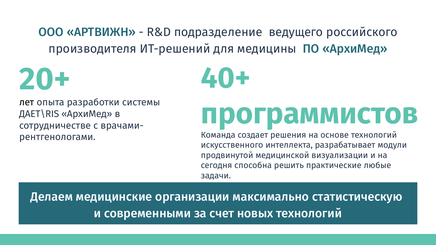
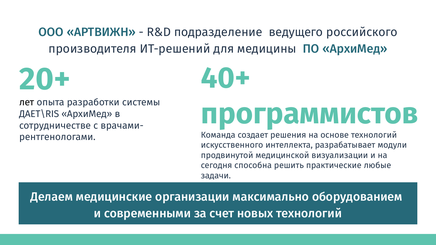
статистическую: статистическую -> оборудованием
